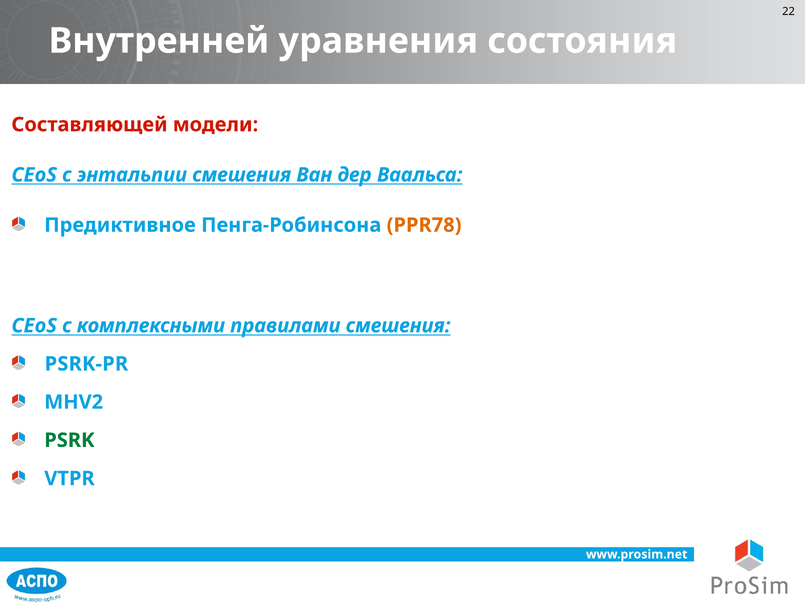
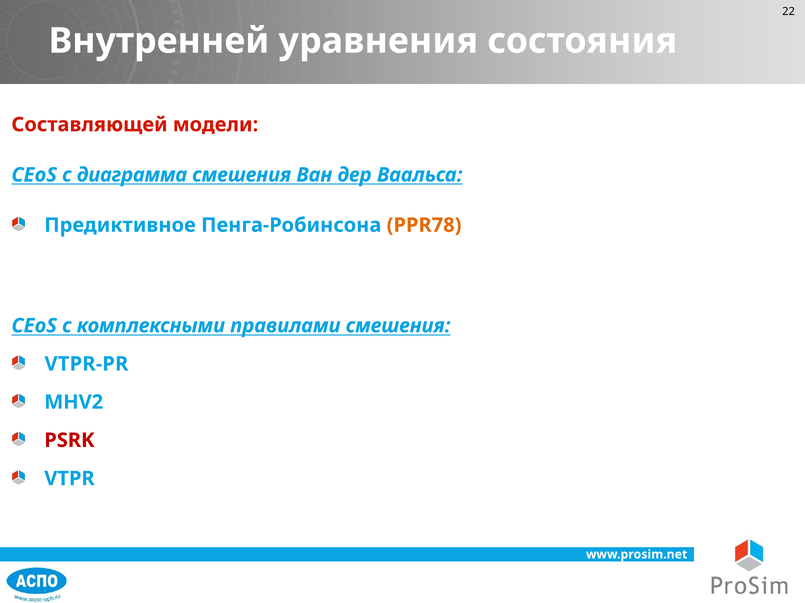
энтальпии: энтальпии -> диаграмма
PSRK-PR: PSRK-PR -> VTPR-PR
PSRK colour: green -> red
